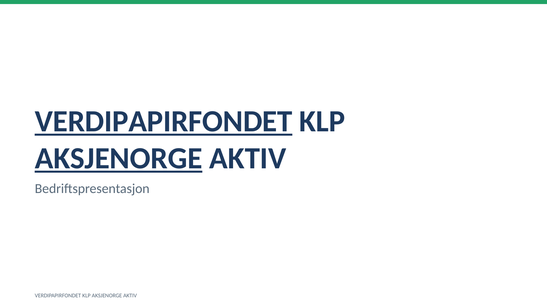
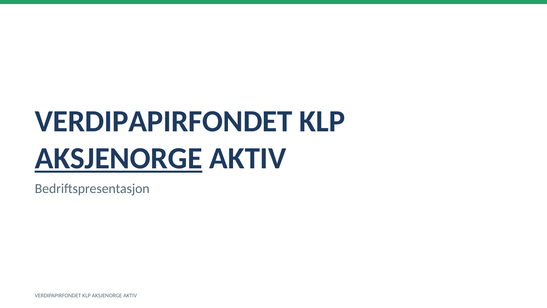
VERDIPAPIRFONDET at (164, 121) underline: present -> none
